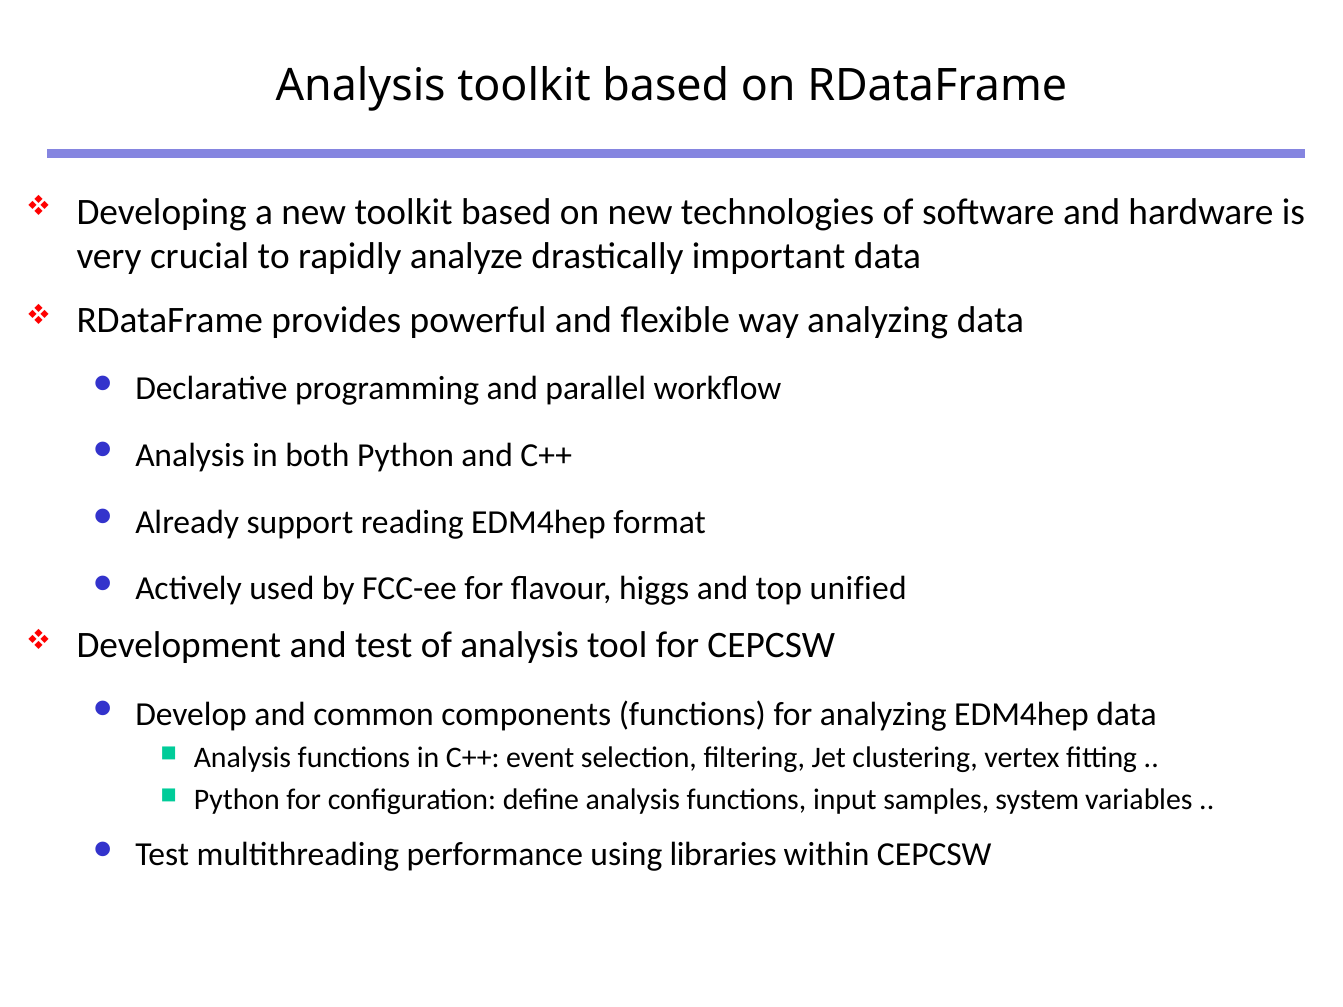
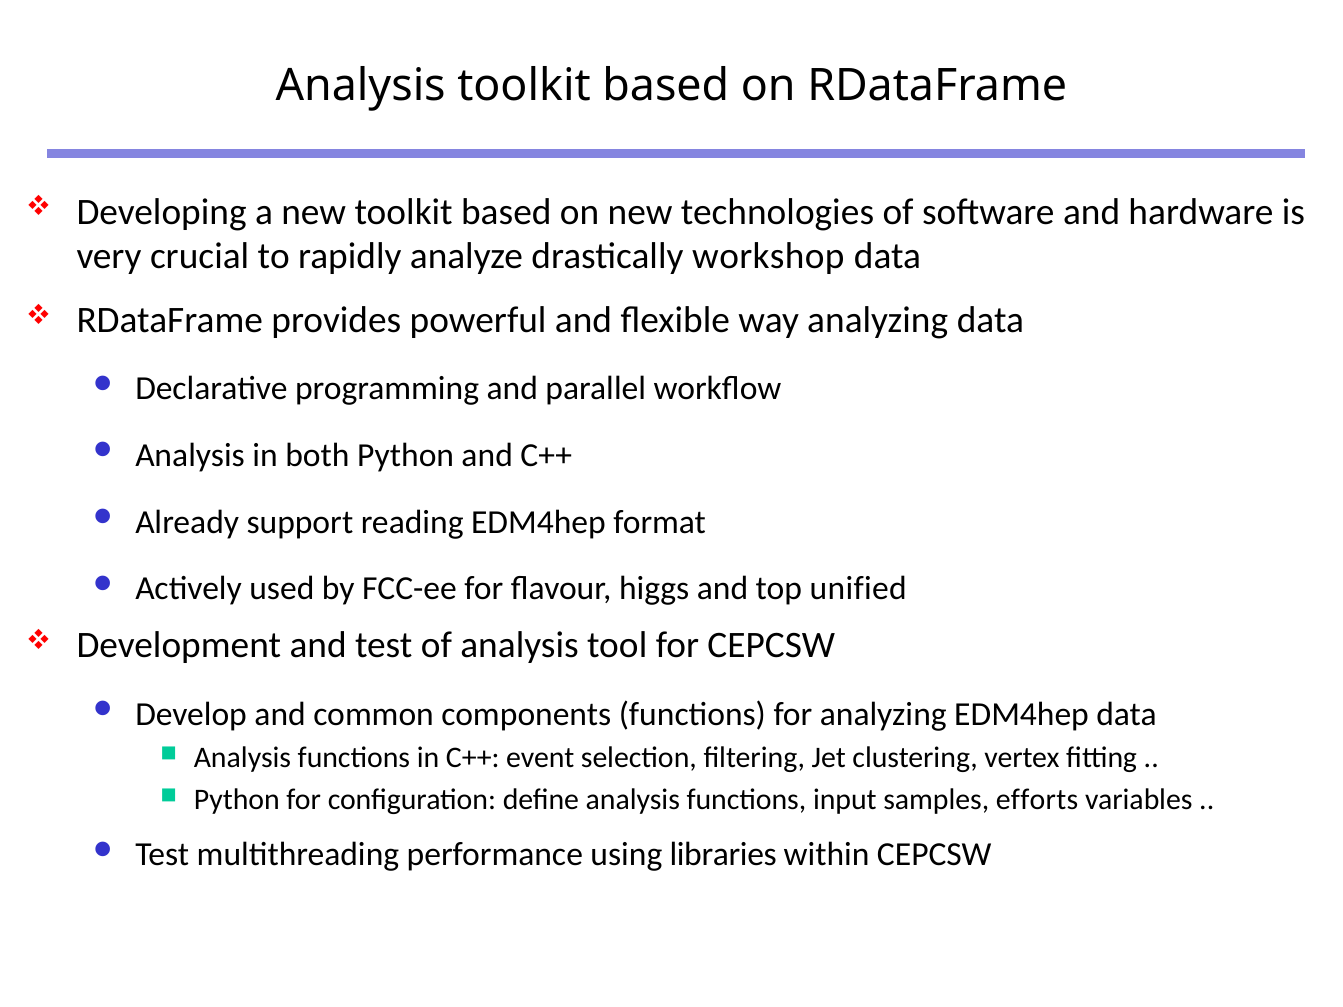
important: important -> workshop
system: system -> efforts
